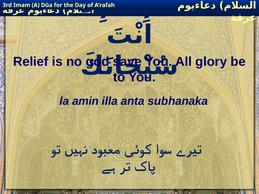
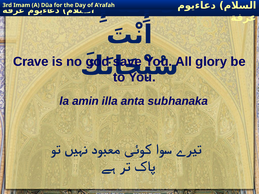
Relief: Relief -> Crave
